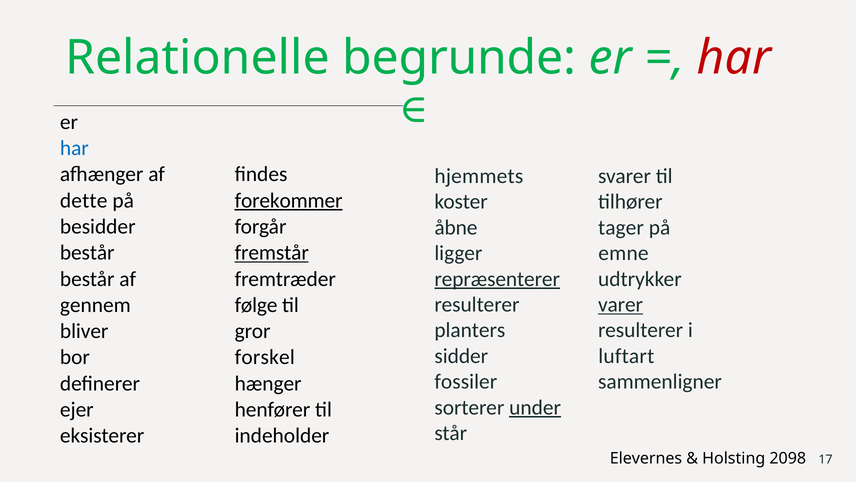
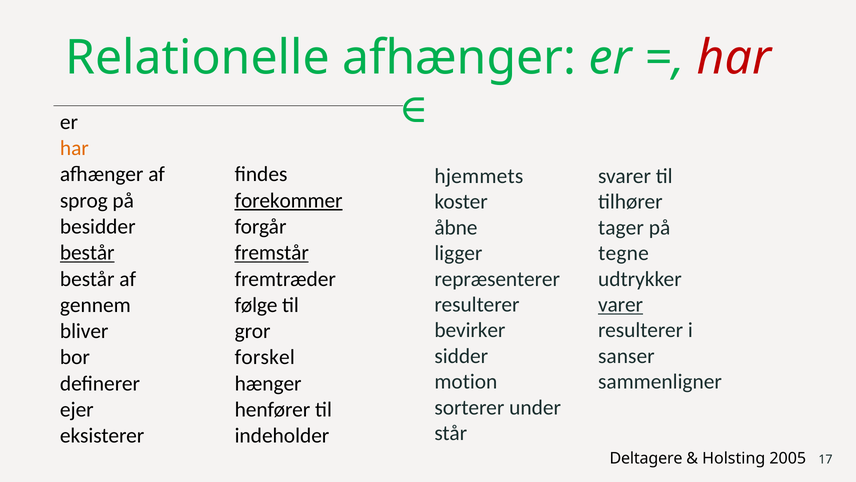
Relationelle begrunde: begrunde -> afhænger
har at (74, 148) colour: blue -> orange
dette: dette -> sprog
består at (87, 253) underline: none -> present
emne: emne -> tegne
repræsenterer underline: present -> none
planters: planters -> bevirker
luftart: luftart -> sanser
fossiler: fossiler -> motion
under underline: present -> none
Elevernes: Elevernes -> Deltagere
2098: 2098 -> 2005
